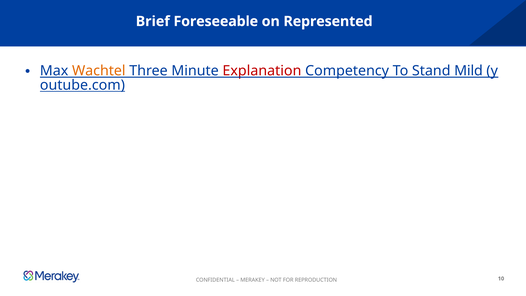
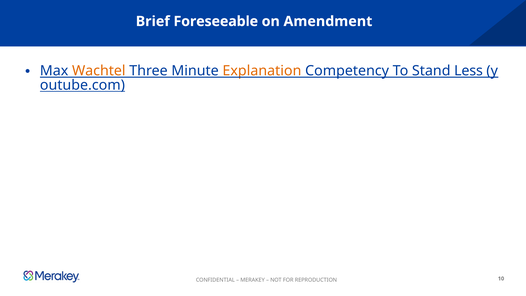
Represented: Represented -> Amendment
Explanation colour: red -> orange
Mild: Mild -> Less
